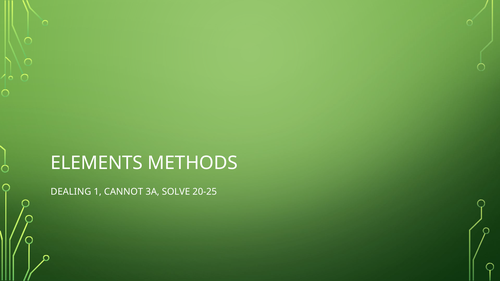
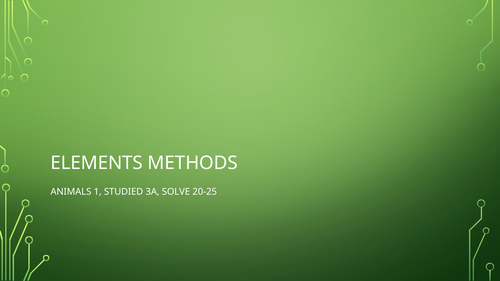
DEALING: DEALING -> ANIMALS
CANNOT: CANNOT -> STUDIED
